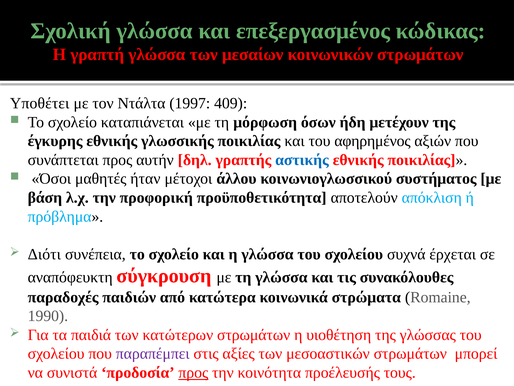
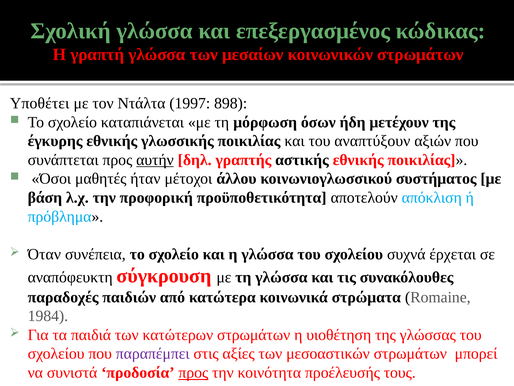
409: 409 -> 898
αφηρημένος: αφηρημένος -> αναπτύξουν
αυτήν underline: none -> present
αστικής colour: blue -> black
Διότι: Διότι -> Όταν
1990: 1990 -> 1984
